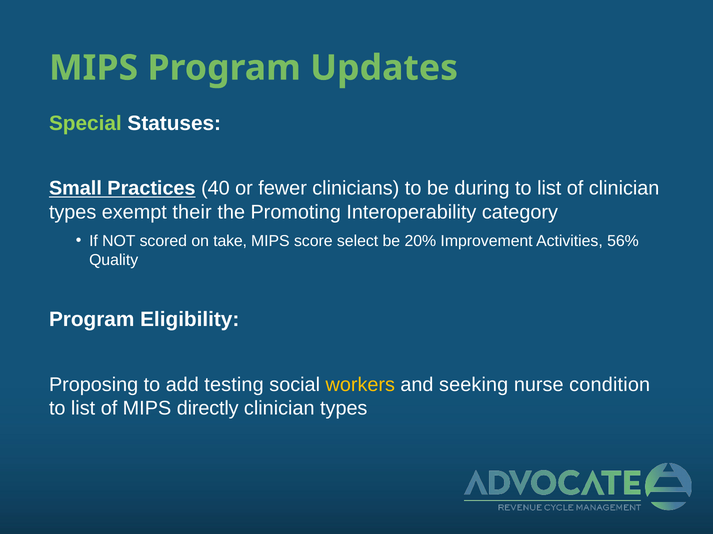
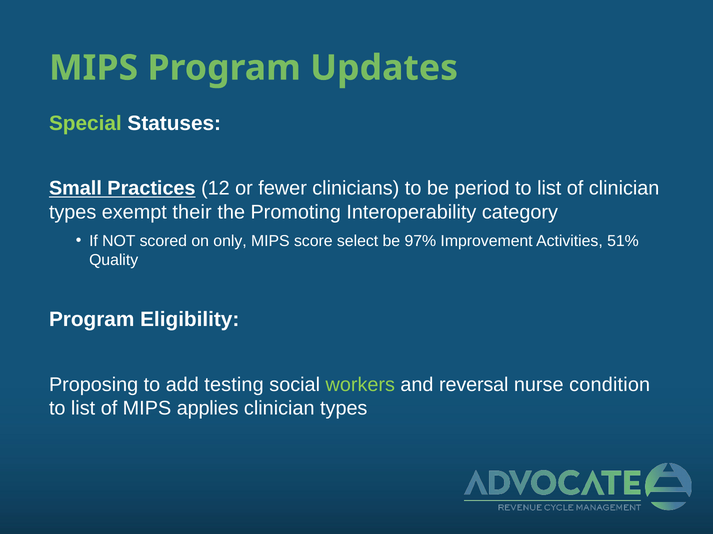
40: 40 -> 12
during: during -> period
take: take -> only
20%: 20% -> 97%
56%: 56% -> 51%
workers colour: yellow -> light green
seeking: seeking -> reversal
directly: directly -> applies
